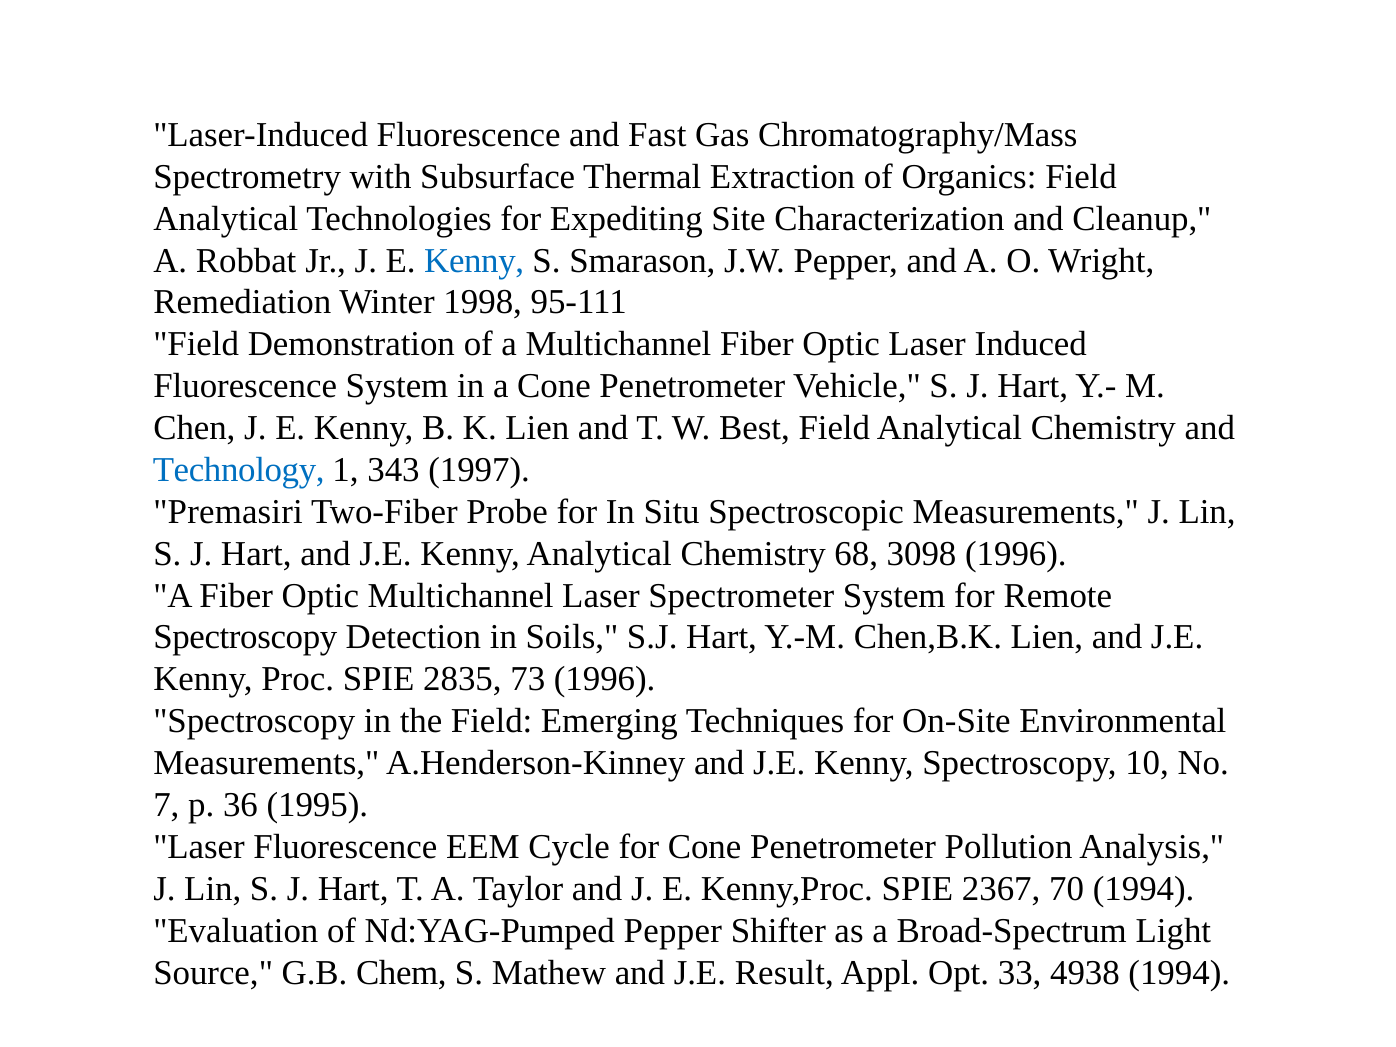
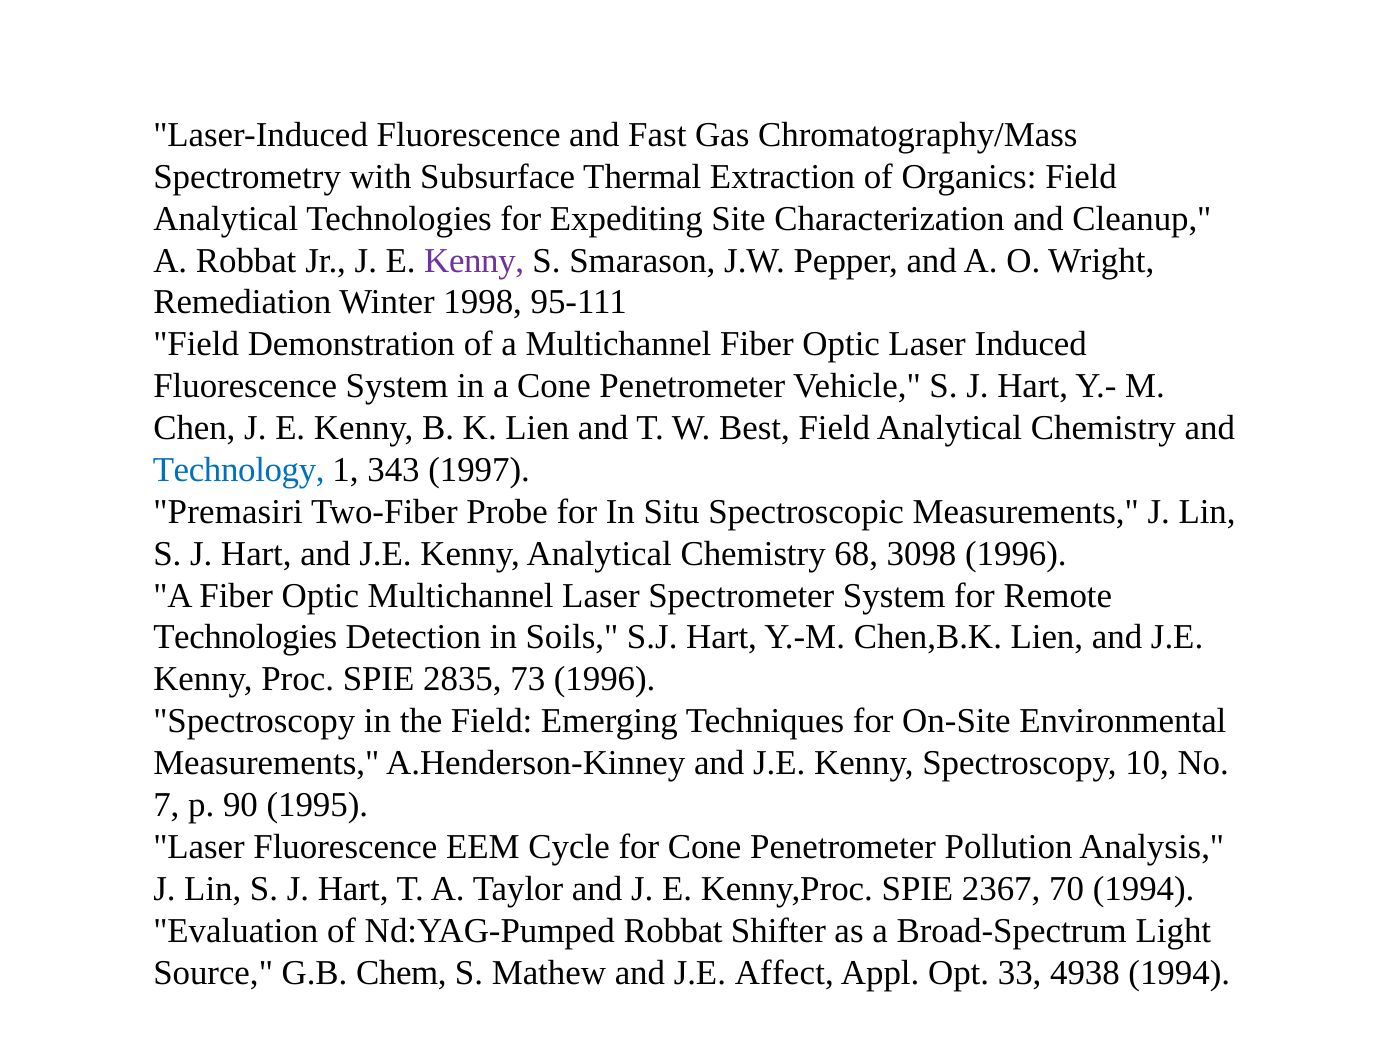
Kenny at (474, 261) colour: blue -> purple
Spectroscopy at (245, 637): Spectroscopy -> Technologies
36: 36 -> 90
Nd:YAG-Pumped Pepper: Pepper -> Robbat
Result: Result -> Affect
